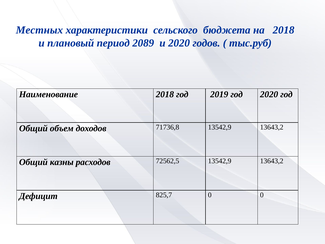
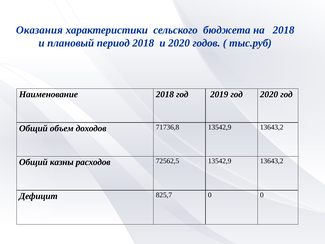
Местных: Местных -> Оказания
период 2089: 2089 -> 2018
